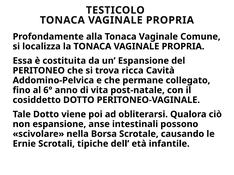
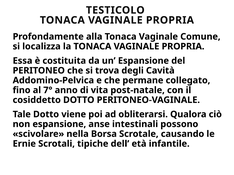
ricca: ricca -> degli
6°: 6° -> 7°
